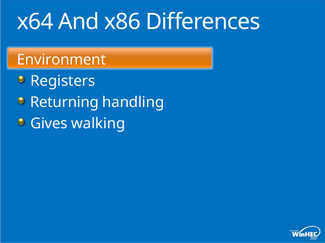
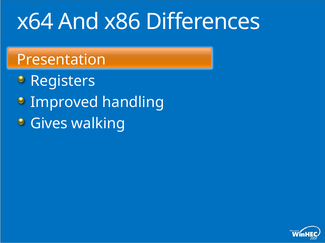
Environment: Environment -> Presentation
Returning: Returning -> Improved
